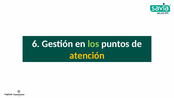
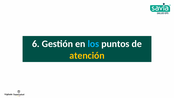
los colour: light green -> light blue
